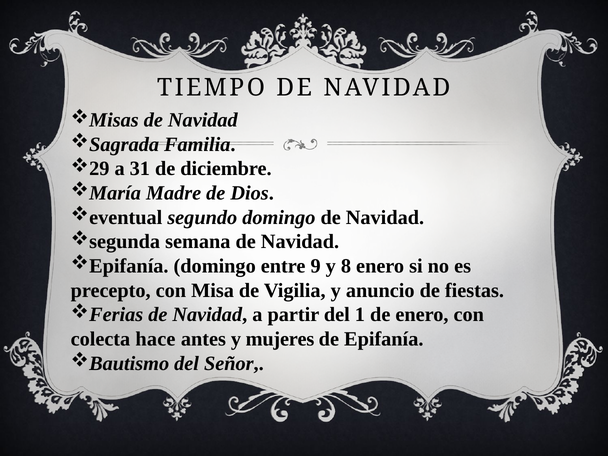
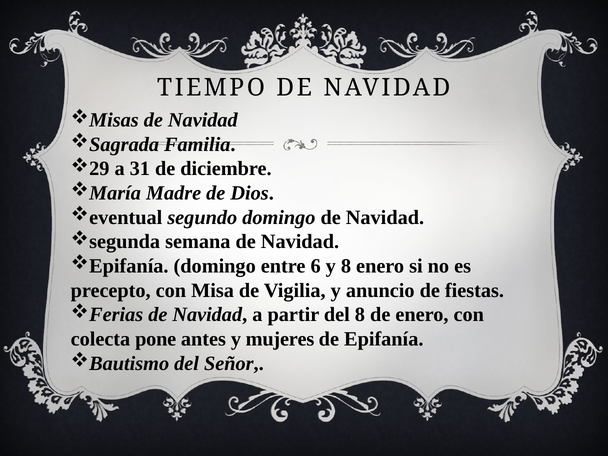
9: 9 -> 6
del 1: 1 -> 8
hace: hace -> pone
